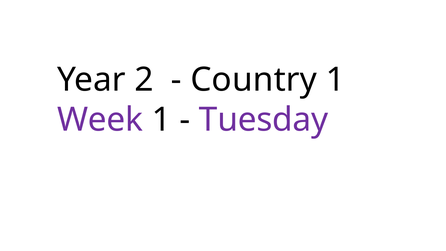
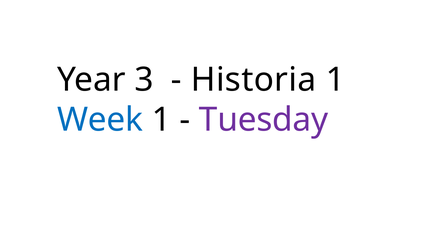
2: 2 -> 3
Country: Country -> Historia
Week colour: purple -> blue
